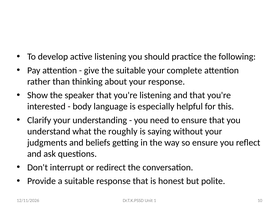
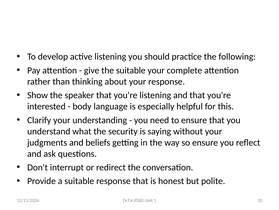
roughly: roughly -> security
